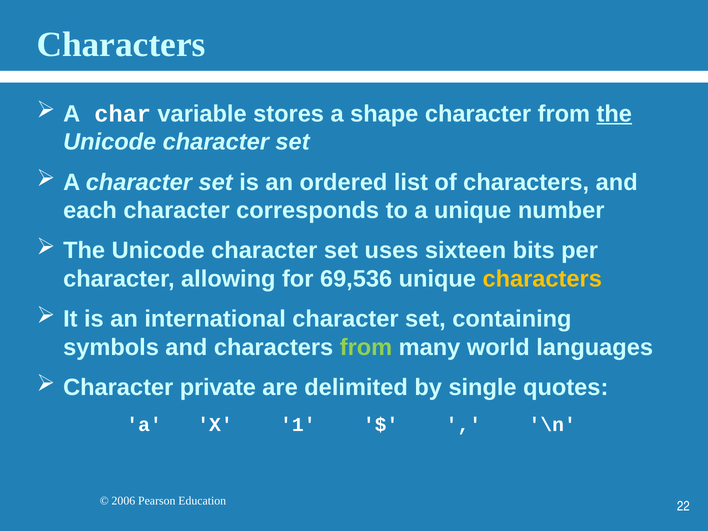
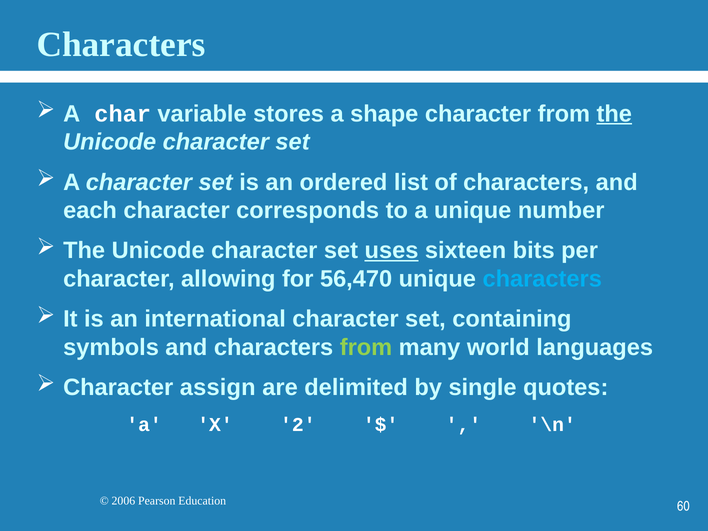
uses underline: none -> present
69,536: 69,536 -> 56,470
characters at (542, 279) colour: yellow -> light blue
private: private -> assign
1: 1 -> 2
22: 22 -> 60
